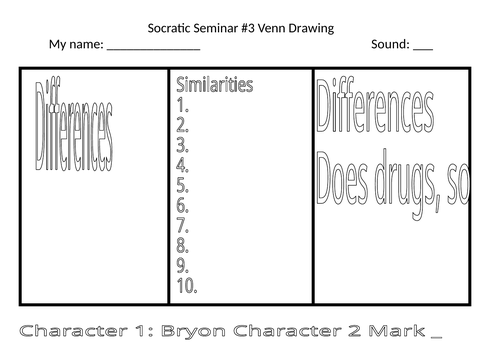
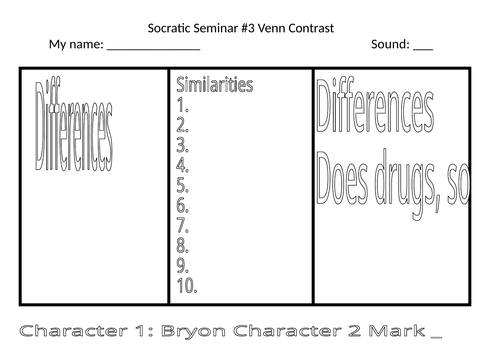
Drawing: Drawing -> Contrast
